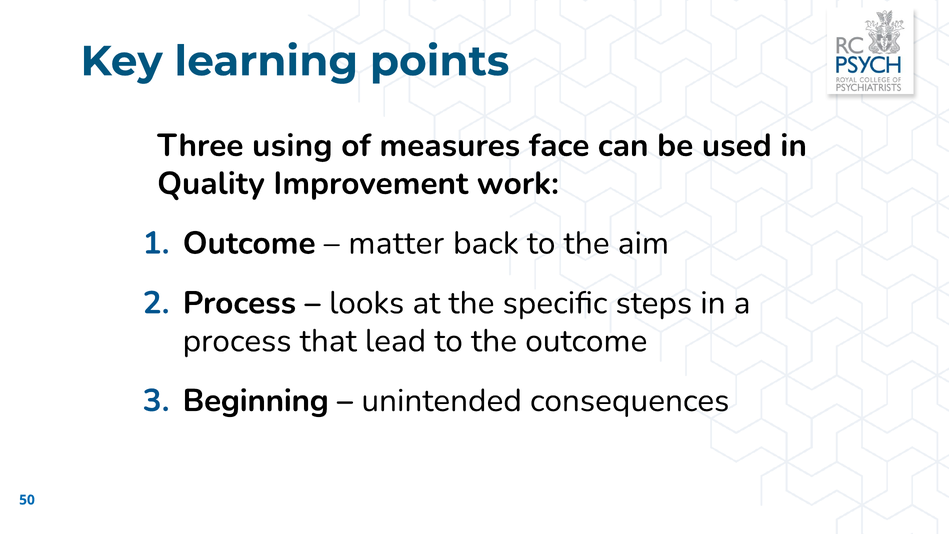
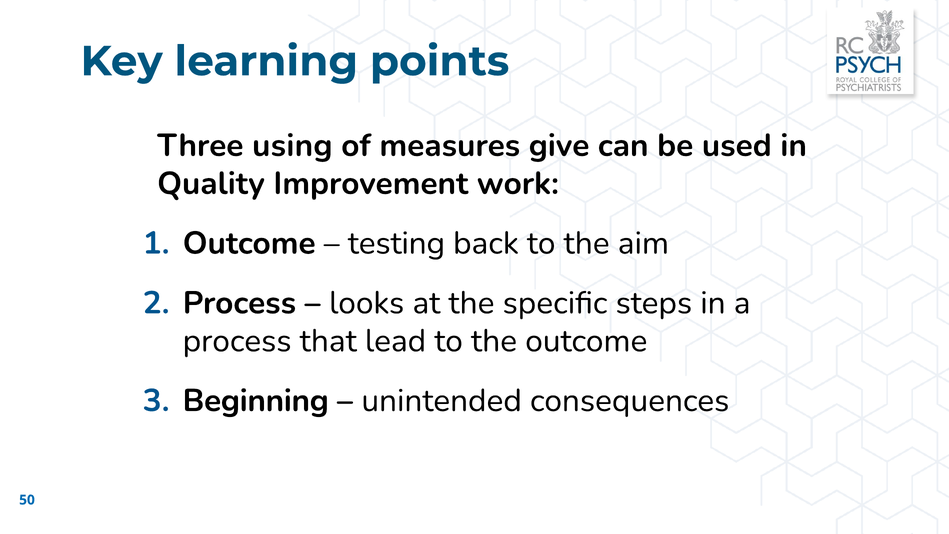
face: face -> give
matter: matter -> testing
